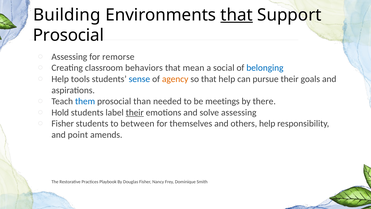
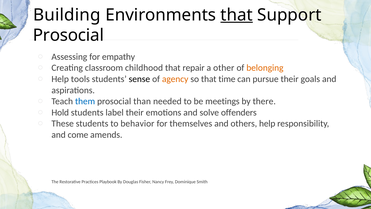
remorse: remorse -> empathy
behaviors: behaviors -> childhood
mean: mean -> repair
social: social -> other
belonging colour: blue -> orange
sense colour: blue -> black
that help: help -> time
their at (135, 112) underline: present -> none
solve assessing: assessing -> offenders
Fisher at (63, 123): Fisher -> These
between: between -> behavior
point: point -> come
